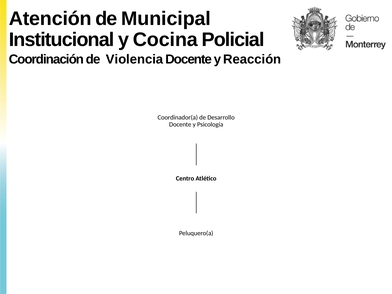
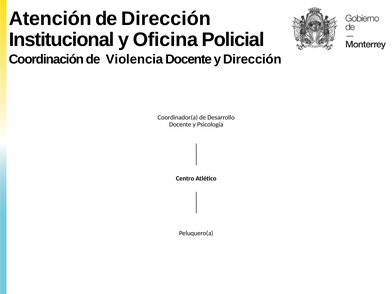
de Municipal: Municipal -> Dirección
Cocina: Cocina -> Oficina
y Reacción: Reacción -> Dirección
